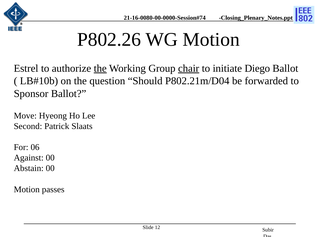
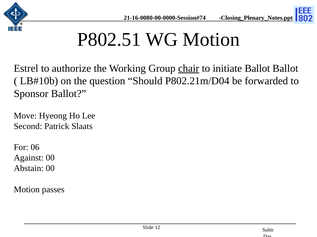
P802.26: P802.26 -> P802.51
the at (100, 69) underline: present -> none
initiate Diego: Diego -> Ballot
